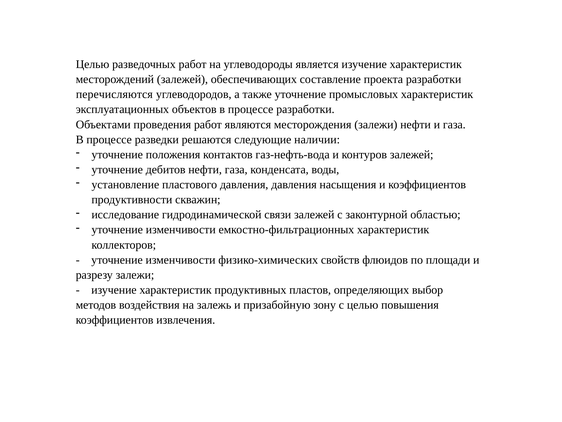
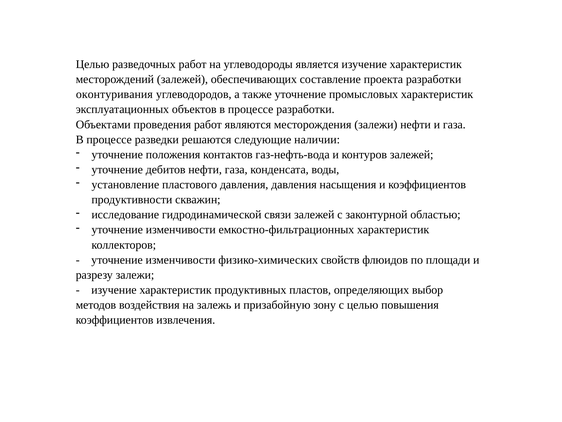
перечисляются: перечисляются -> оконтуривания
